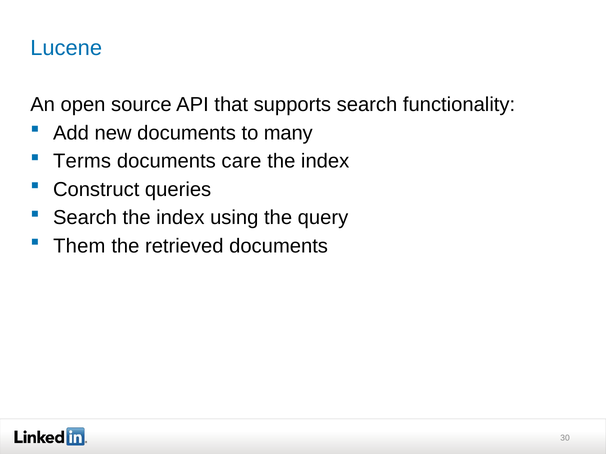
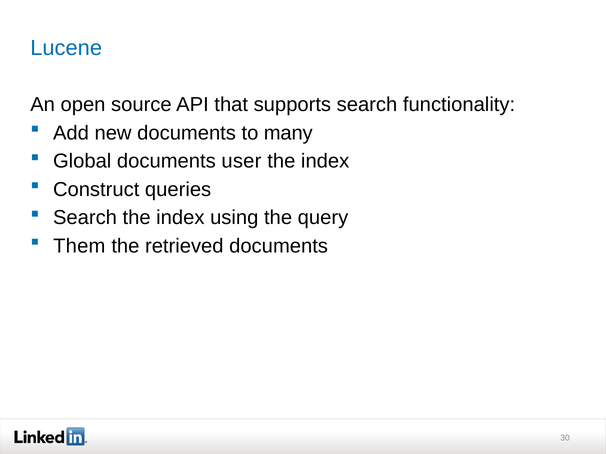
Terms: Terms -> Global
care: care -> user
